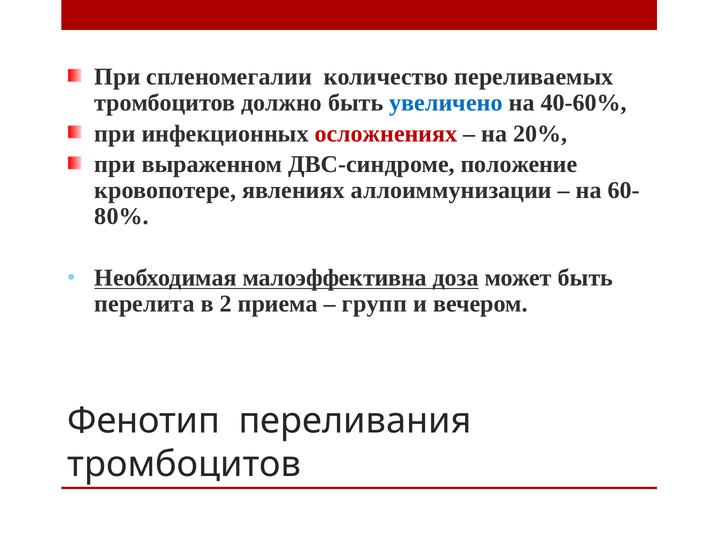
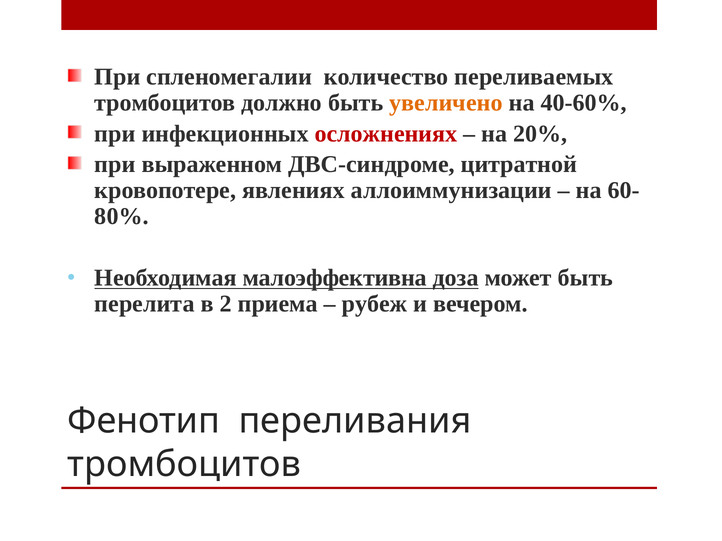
увеличено colour: blue -> orange
положение: положение -> цитратной
групп: групп -> рубеж
